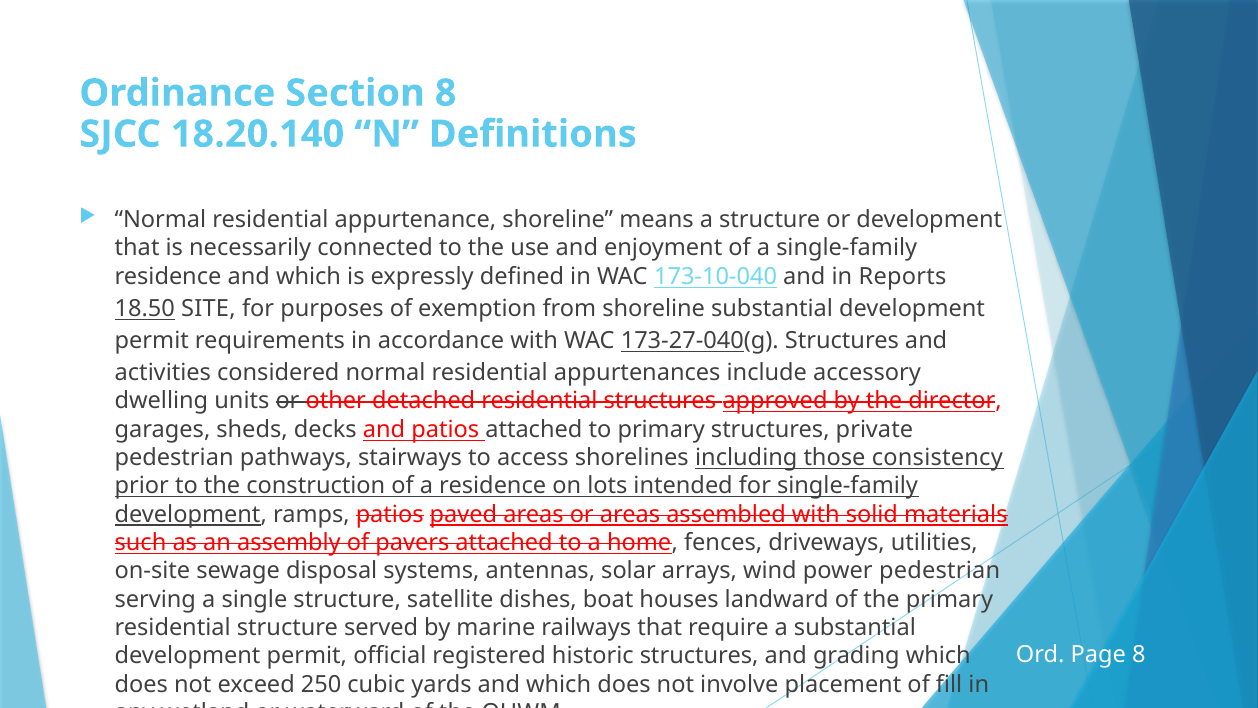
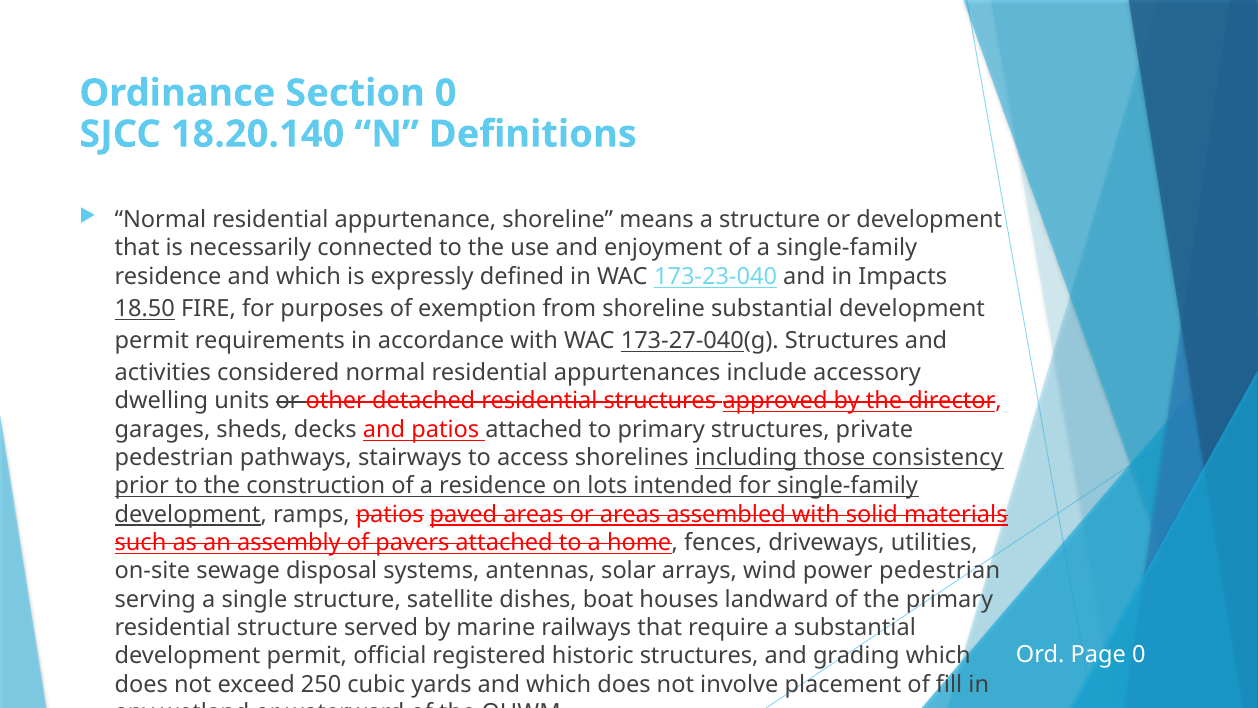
Section 8: 8 -> 0
173-10-040: 173-10-040 -> 173-23-040
Reports: Reports -> Impacts
SITE: SITE -> FIRE
Page 8: 8 -> 0
